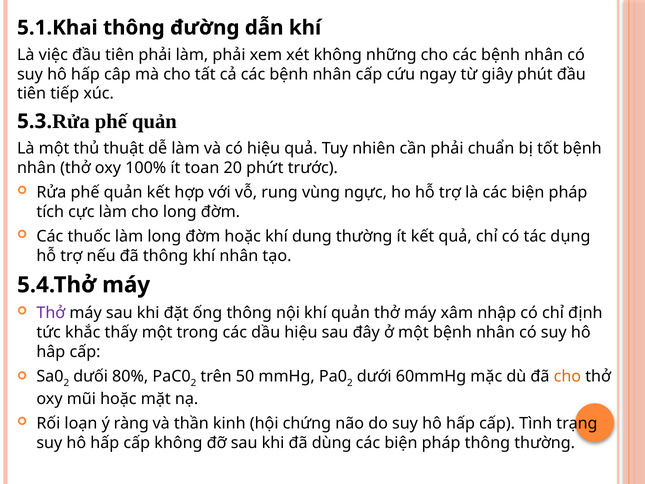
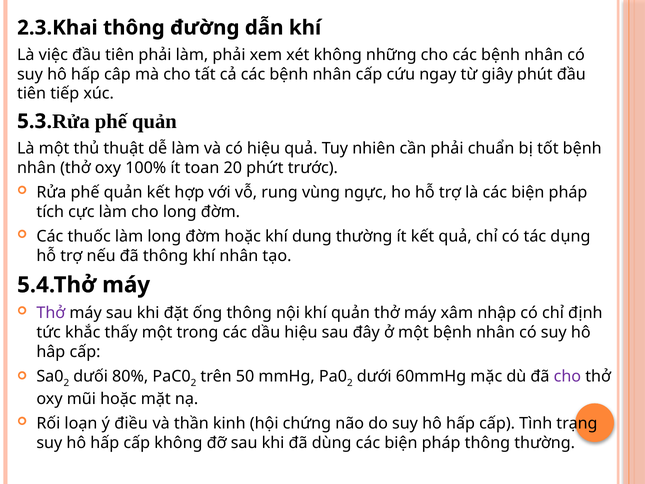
5.1.Khai: 5.1.Khai -> 2.3.Khai
cho at (567, 376) colour: orange -> purple
ràng: ràng -> điều
